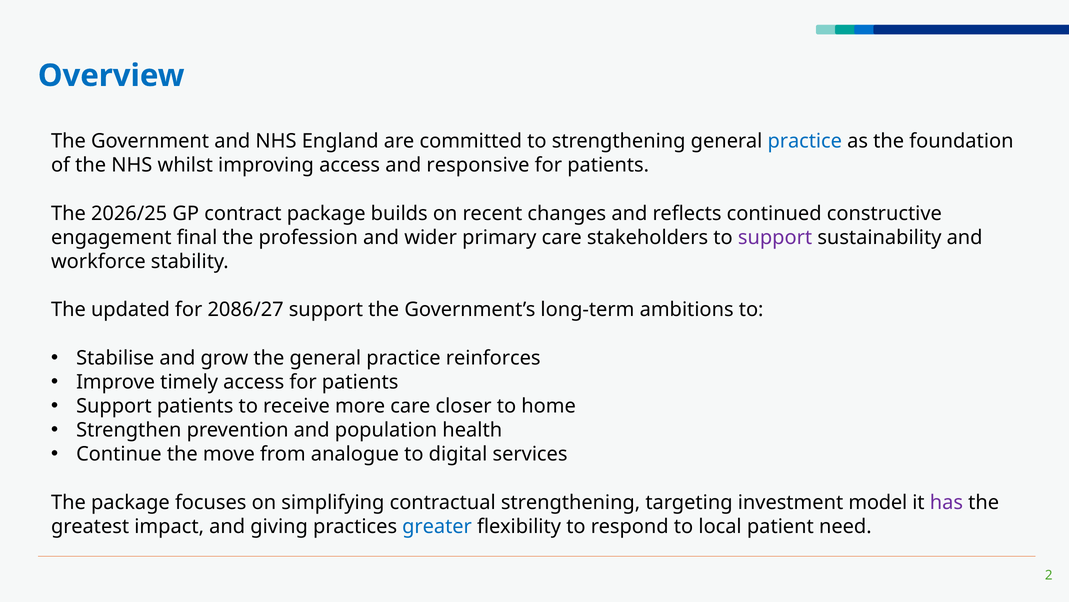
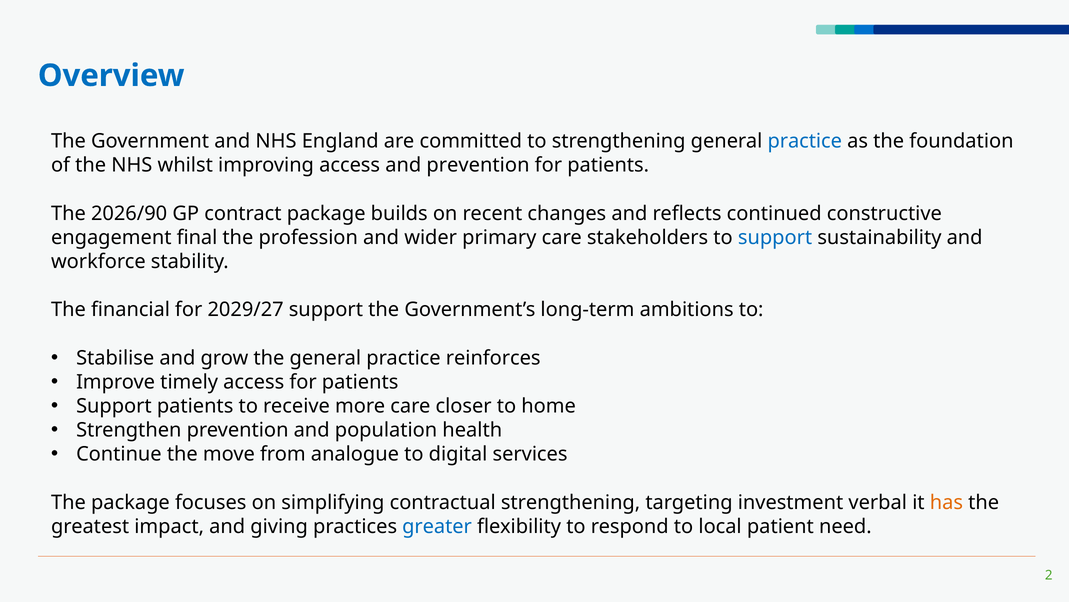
and responsive: responsive -> prevention
2026/25: 2026/25 -> 2026/90
support at (775, 237) colour: purple -> blue
updated: updated -> financial
2086/27: 2086/27 -> 2029/27
model: model -> verbal
has colour: purple -> orange
